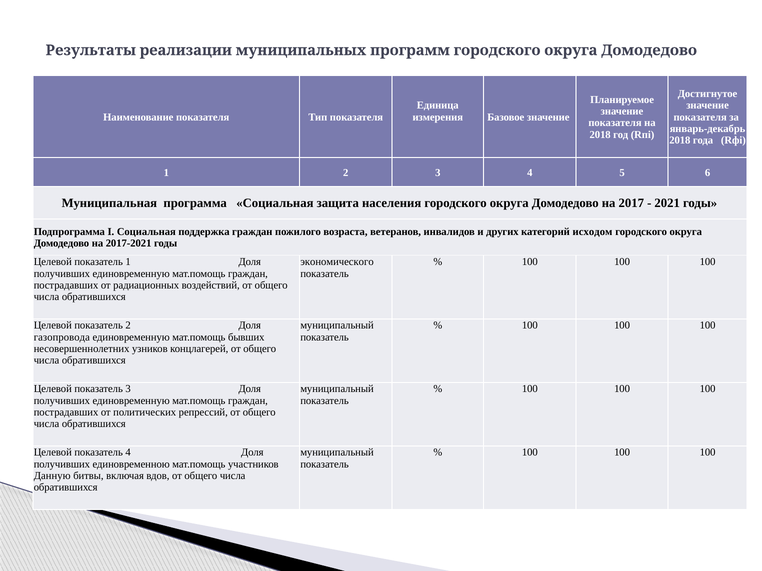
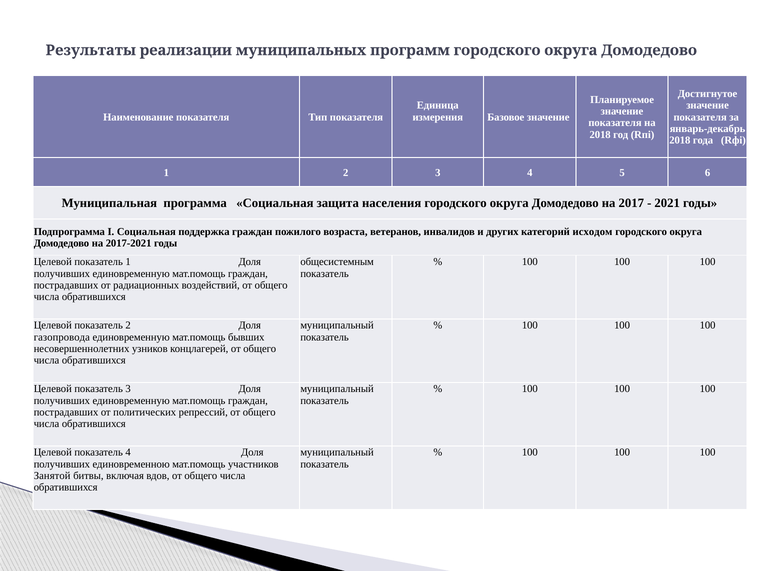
экономического: экономического -> общесистемным
Данную: Данную -> Занятой
